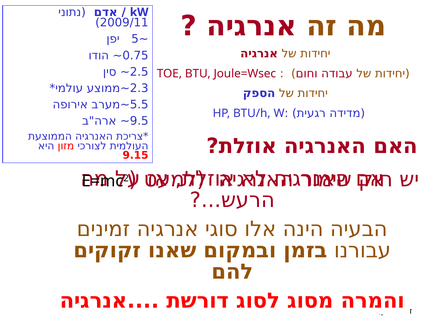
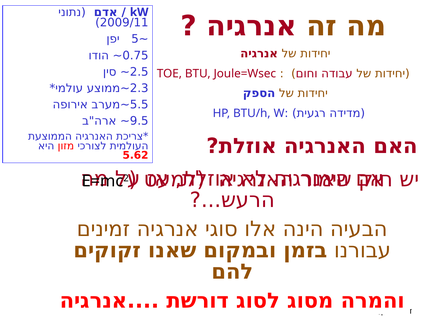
9.15: 9.15 -> 5.62
